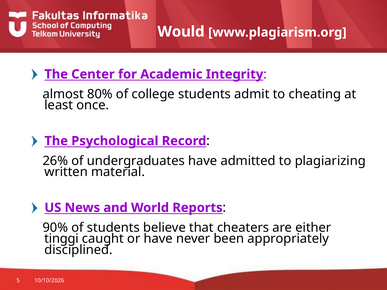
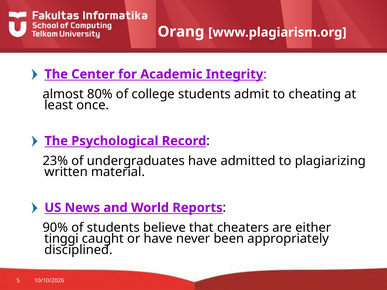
Would: Would -> Orang
26%: 26% -> 23%
